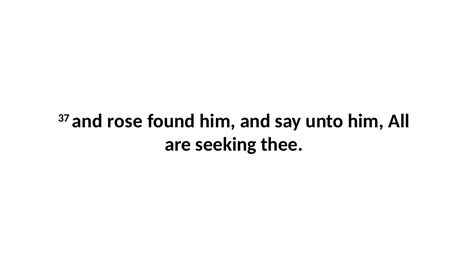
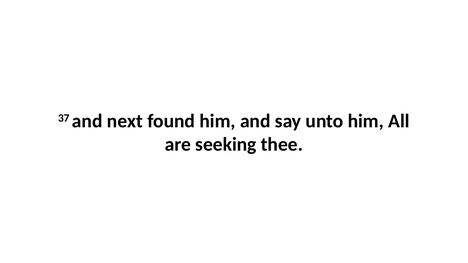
rose: rose -> next
